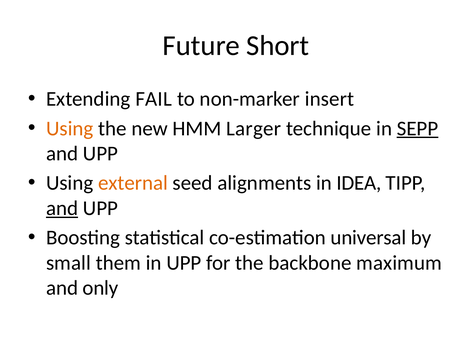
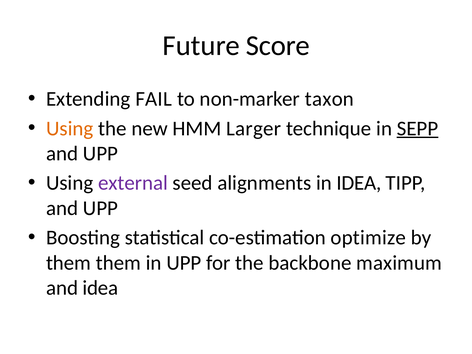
Short: Short -> Score
insert: insert -> taxon
external colour: orange -> purple
and at (62, 208) underline: present -> none
universal: universal -> optimize
small at (68, 263): small -> them
and only: only -> idea
